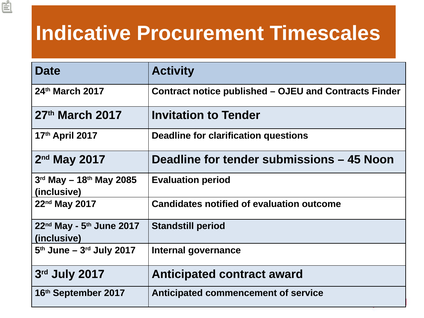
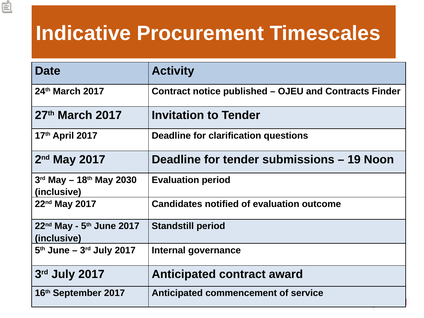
45: 45 -> 19
2085: 2085 -> 2030
